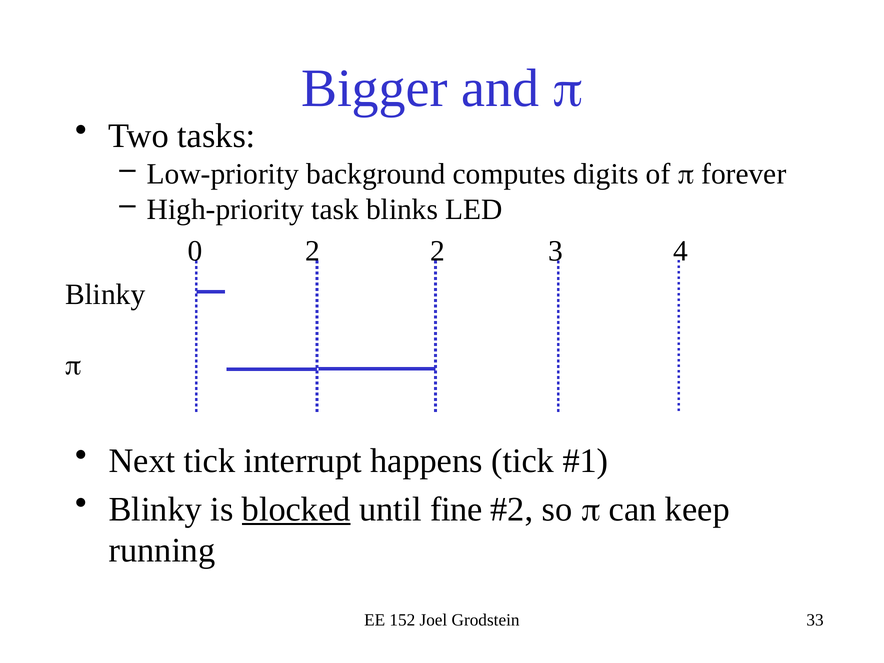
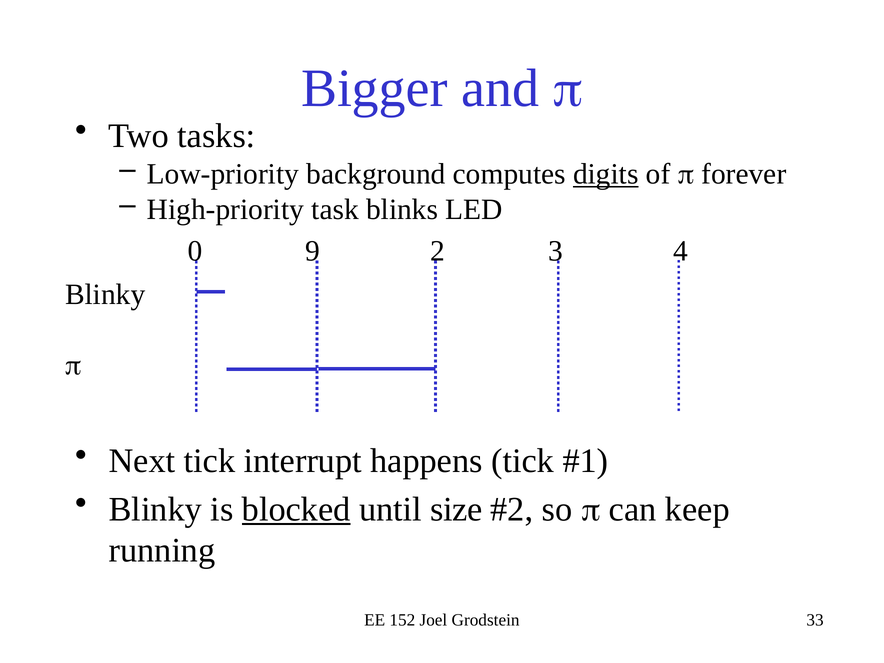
digits underline: none -> present
0 2: 2 -> 9
fine: fine -> size
